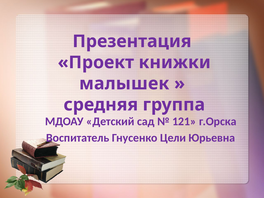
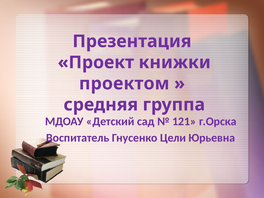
малышек: малышек -> проектом
